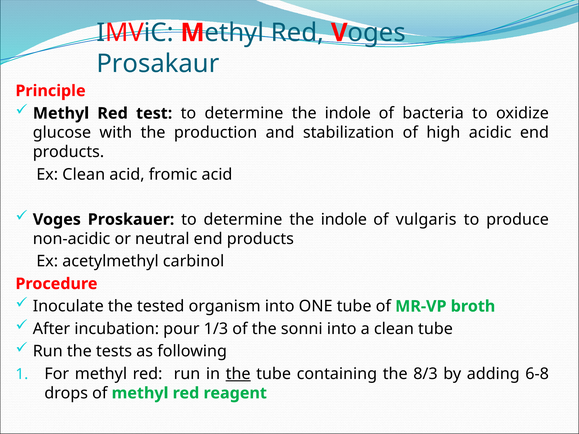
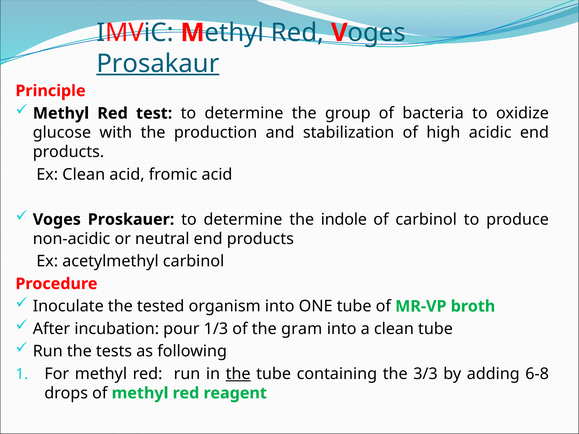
Prosakaur underline: none -> present
indole at (348, 113): indole -> group
of vulgaris: vulgaris -> carbinol
sonni: sonni -> gram
8/3: 8/3 -> 3/3
